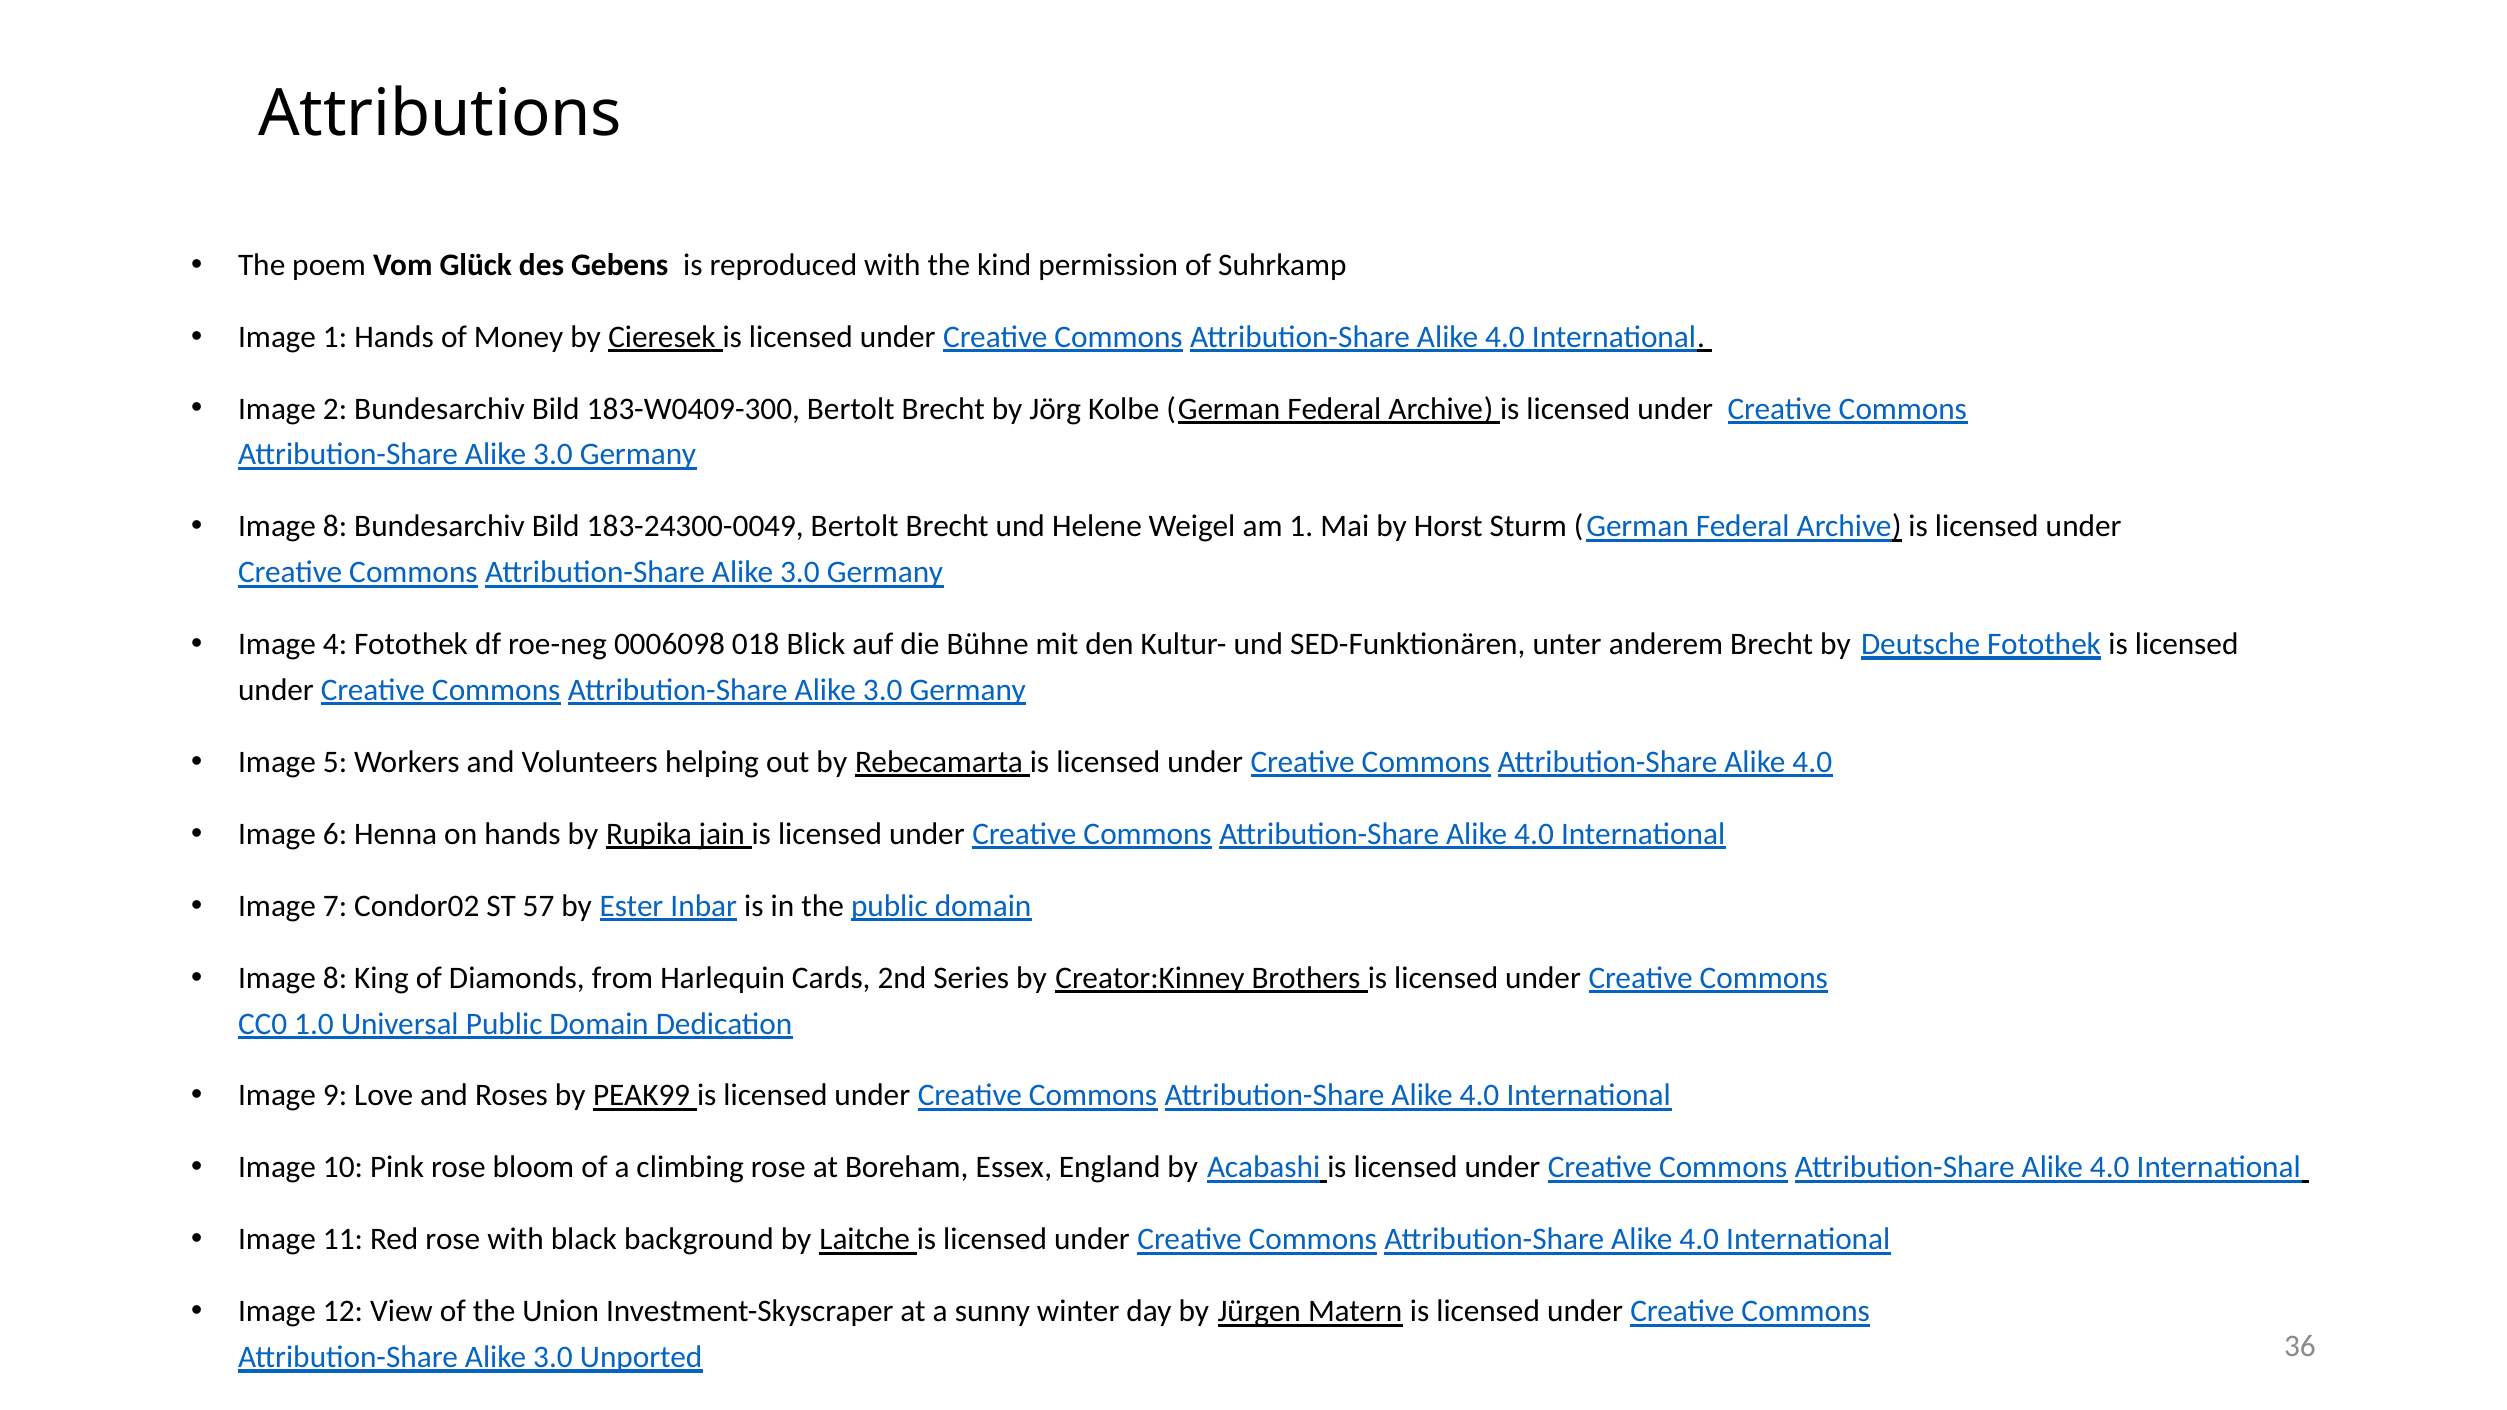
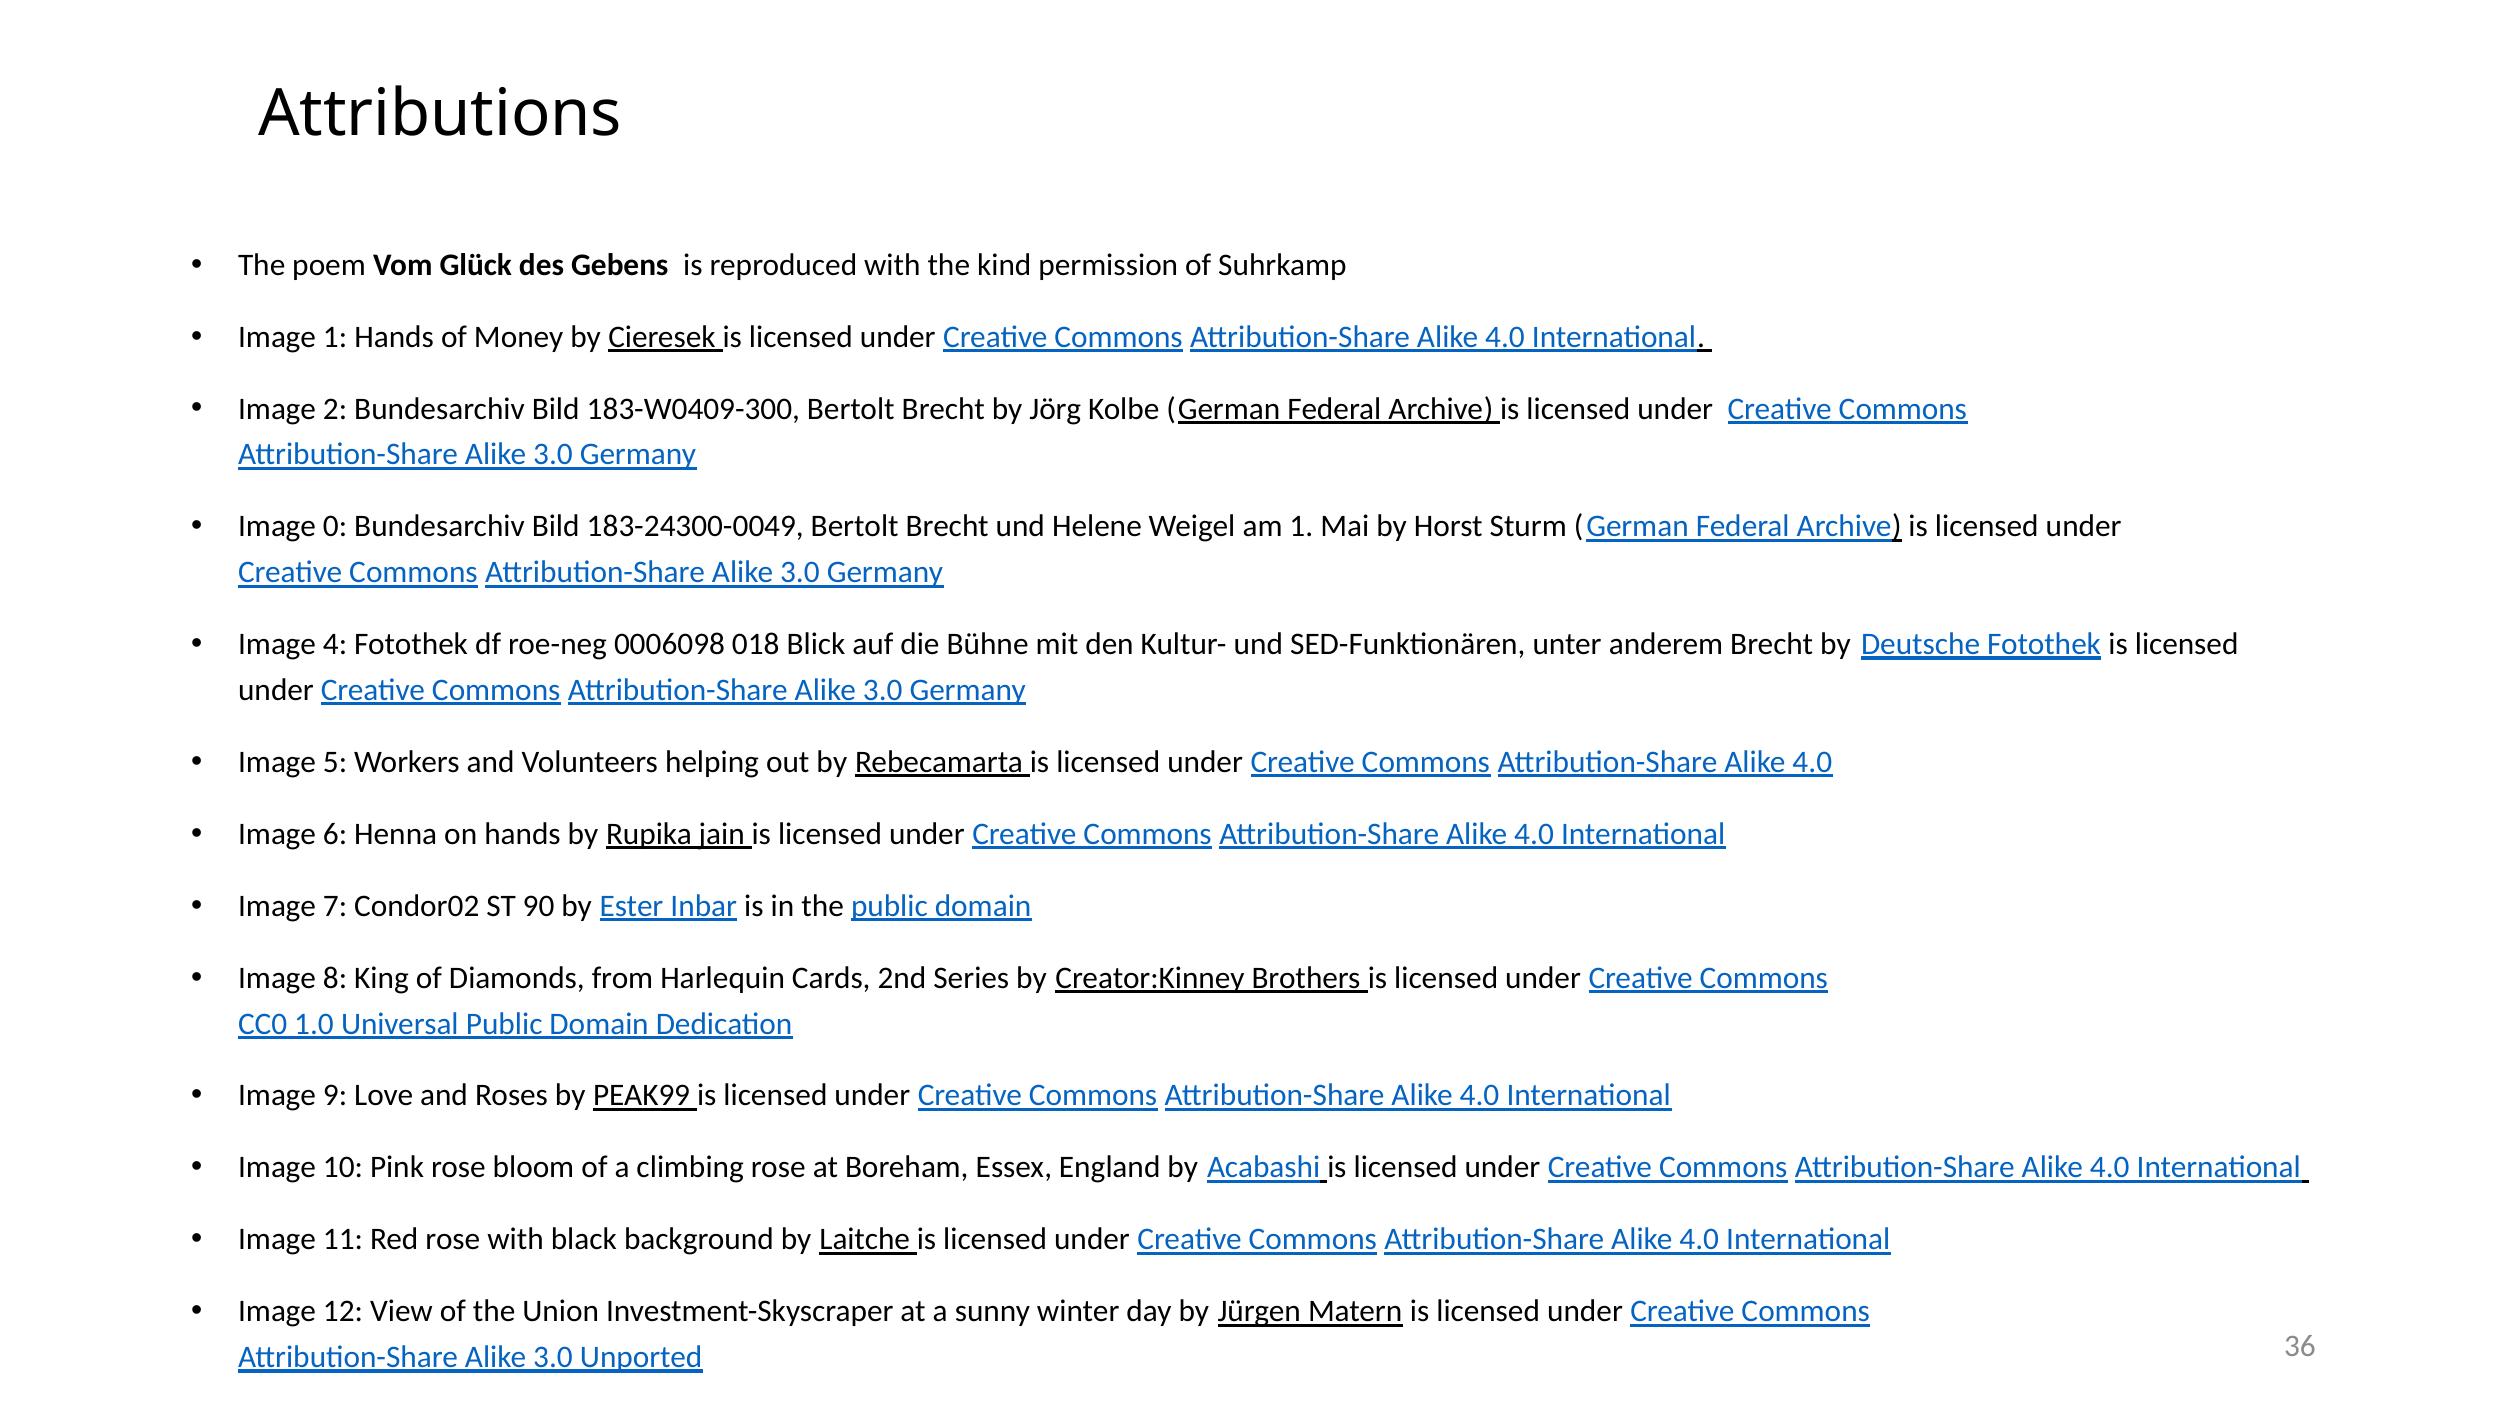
8 at (335, 527): 8 -> 0
57: 57 -> 90
